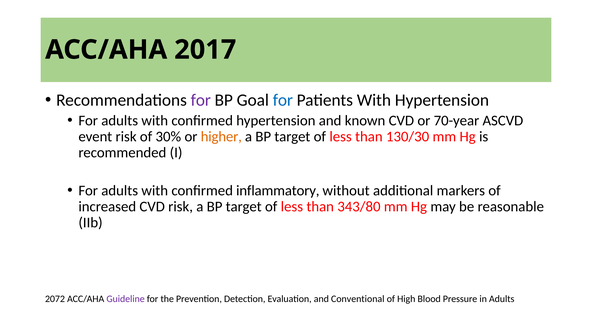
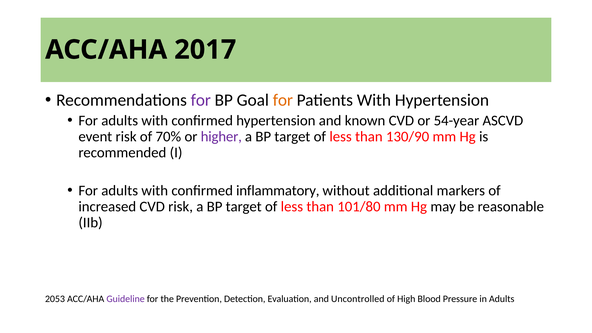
for at (283, 100) colour: blue -> orange
70-year: 70-year -> 54-year
30%: 30% -> 70%
higher colour: orange -> purple
130/30: 130/30 -> 130/90
343/80: 343/80 -> 101/80
2072: 2072 -> 2053
Conventional: Conventional -> Uncontrolled
